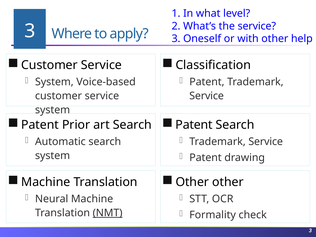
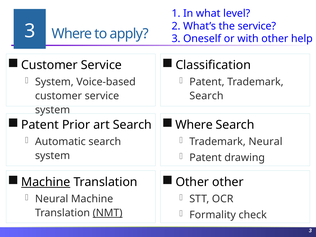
Service at (207, 96): Service -> Search
Patent at (194, 125): Patent -> Where
Service at (266, 142): Service -> Neural
Machine at (46, 182) underline: none -> present
